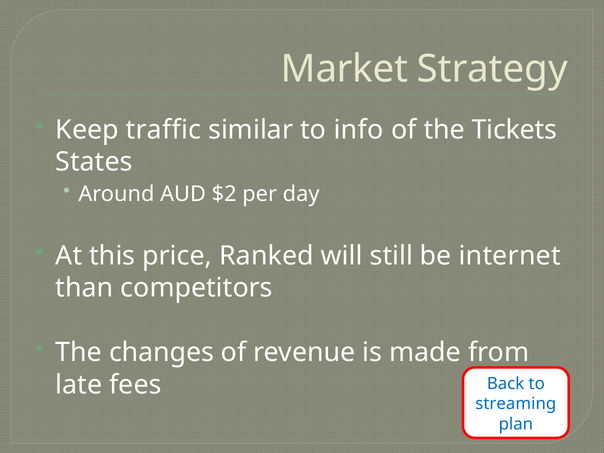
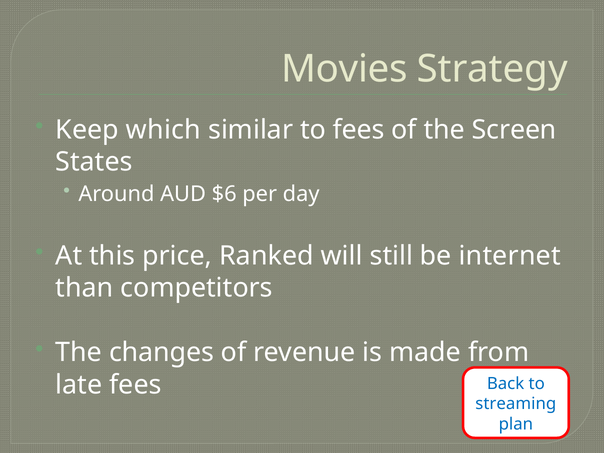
Market: Market -> Movies
traffic: traffic -> which
to info: info -> fees
Tickets: Tickets -> Screen
$2: $2 -> $6
